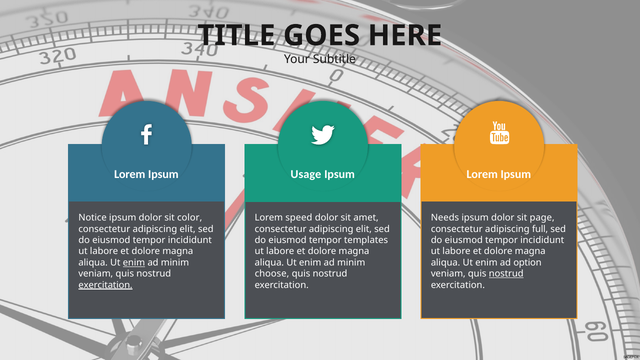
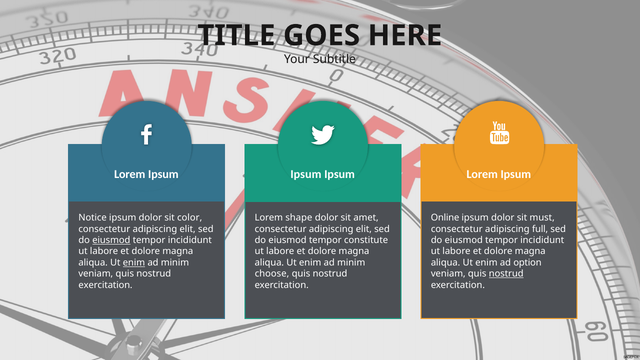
Usage at (306, 174): Usage -> Ipsum
speed: speed -> shape
Needs: Needs -> Online
page: page -> must
eiusmod at (111, 240) underline: none -> present
templates: templates -> constitute
exercitation at (105, 285) underline: present -> none
